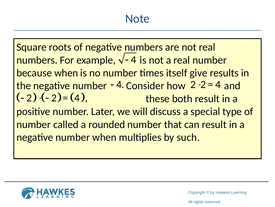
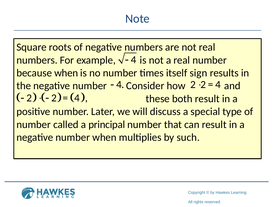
give: give -> sign
rounded: rounded -> principal
